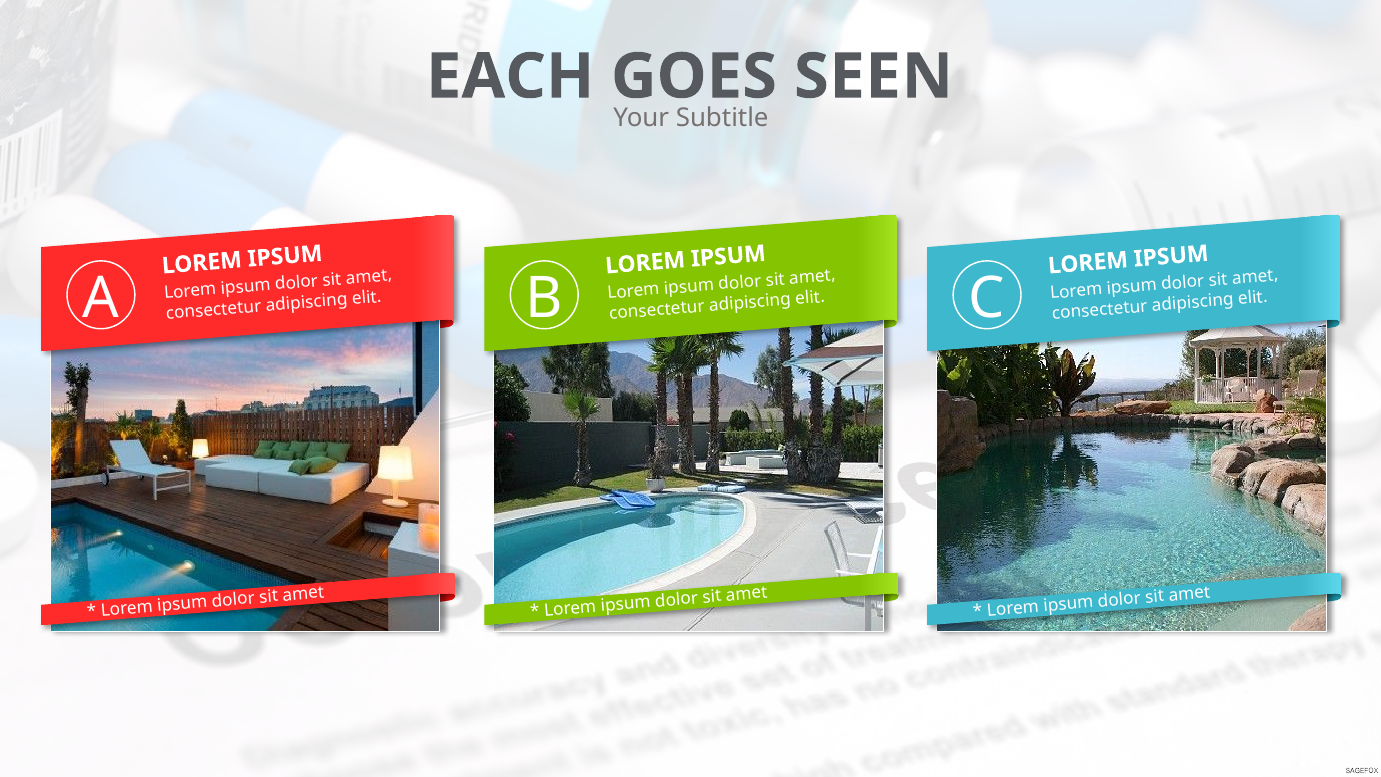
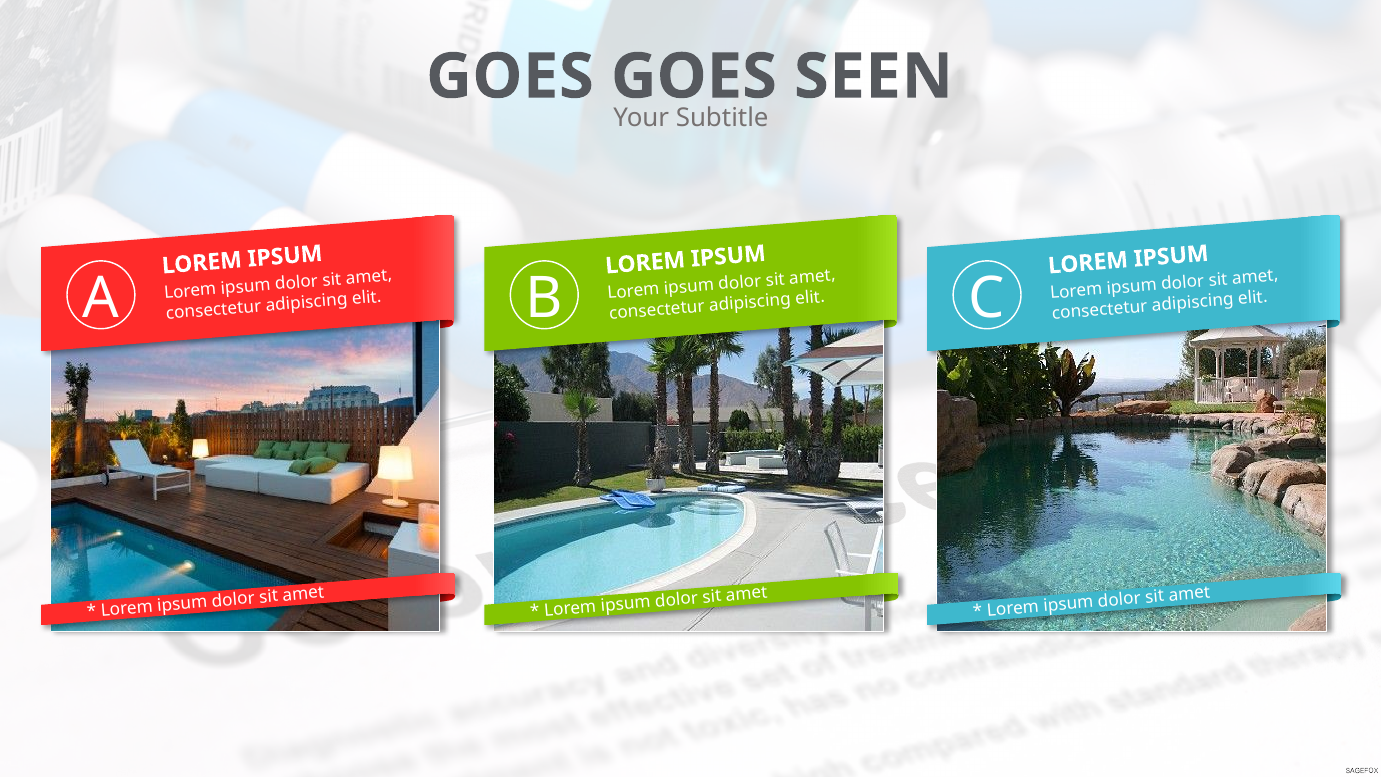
EACH at (510, 77): EACH -> GOES
